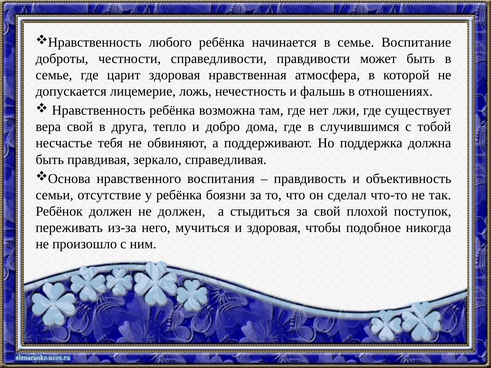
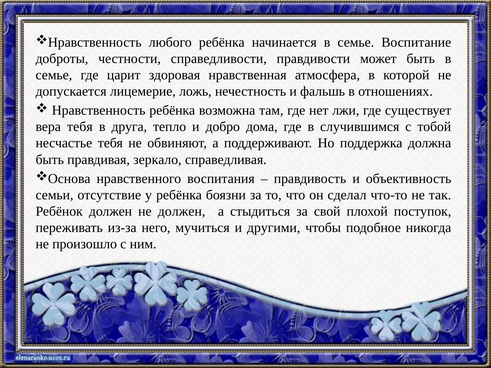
вера свой: свой -> тебя
и здоровая: здоровая -> другими
